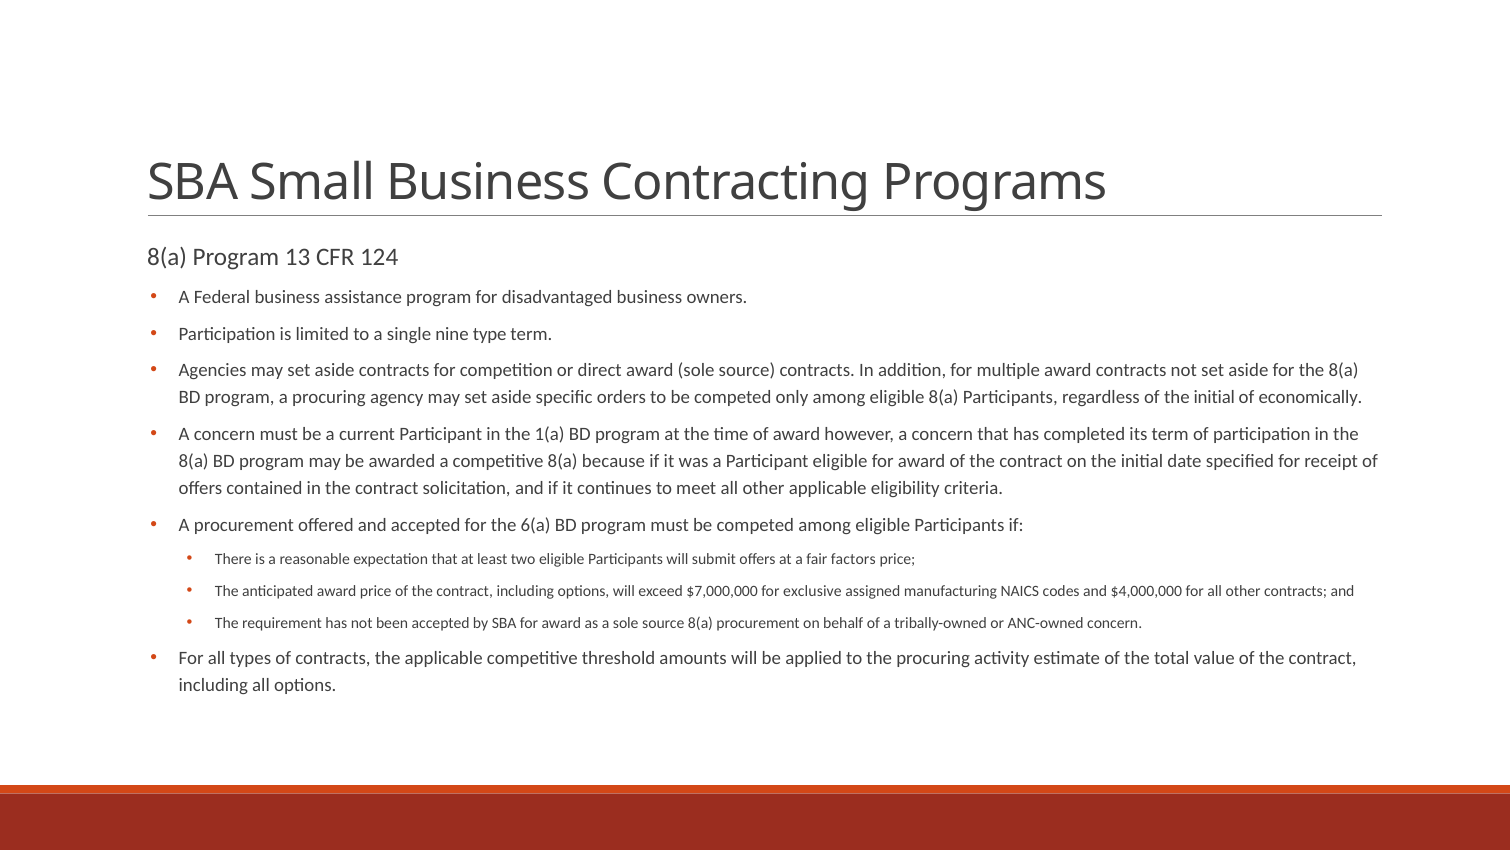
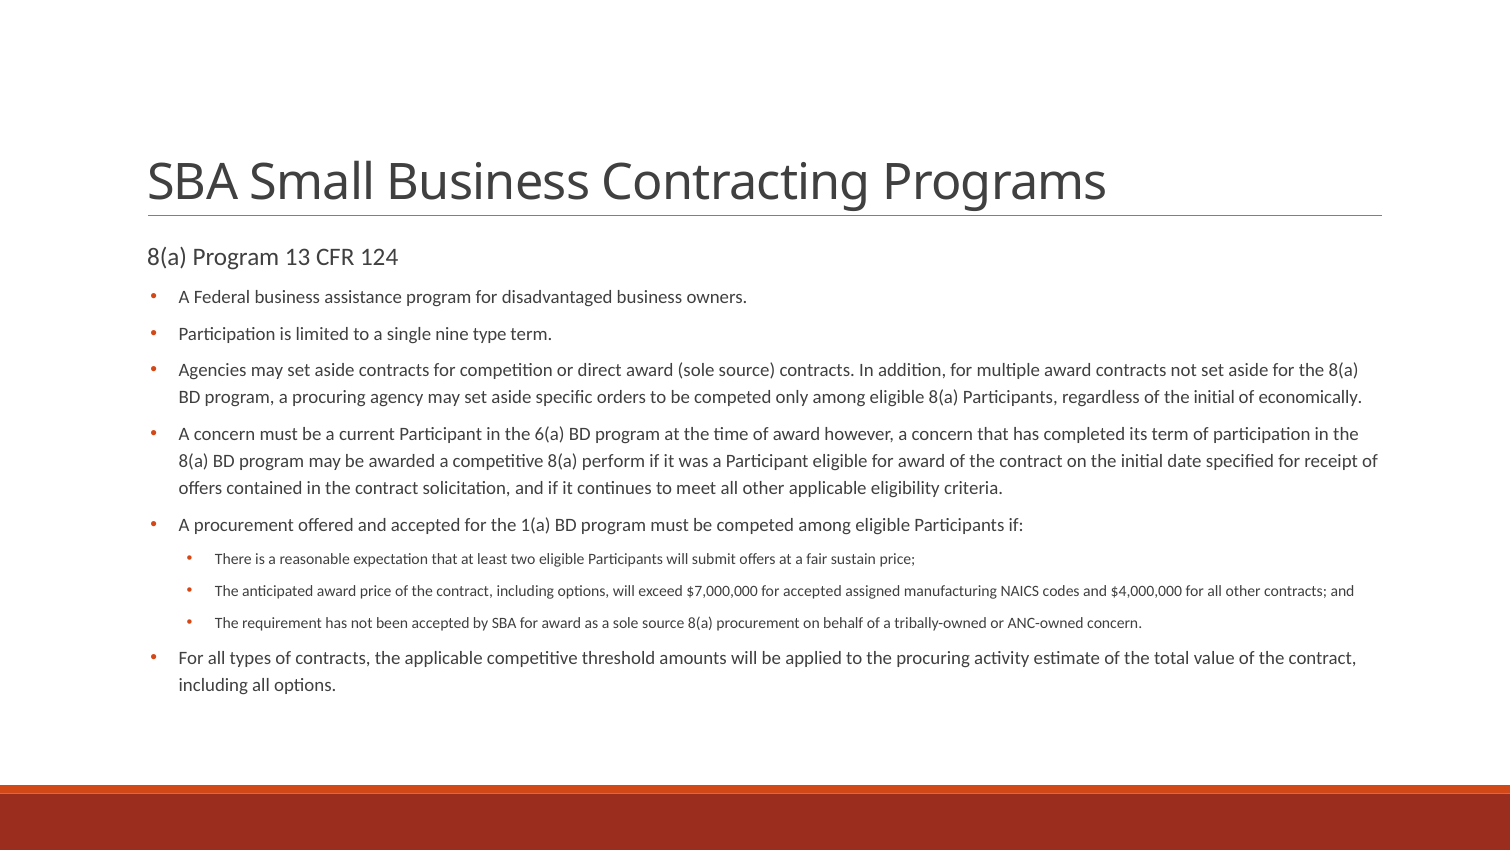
1(a: 1(a -> 6(a
because: because -> perform
6(a: 6(a -> 1(a
factors: factors -> sustain
for exclusive: exclusive -> accepted
